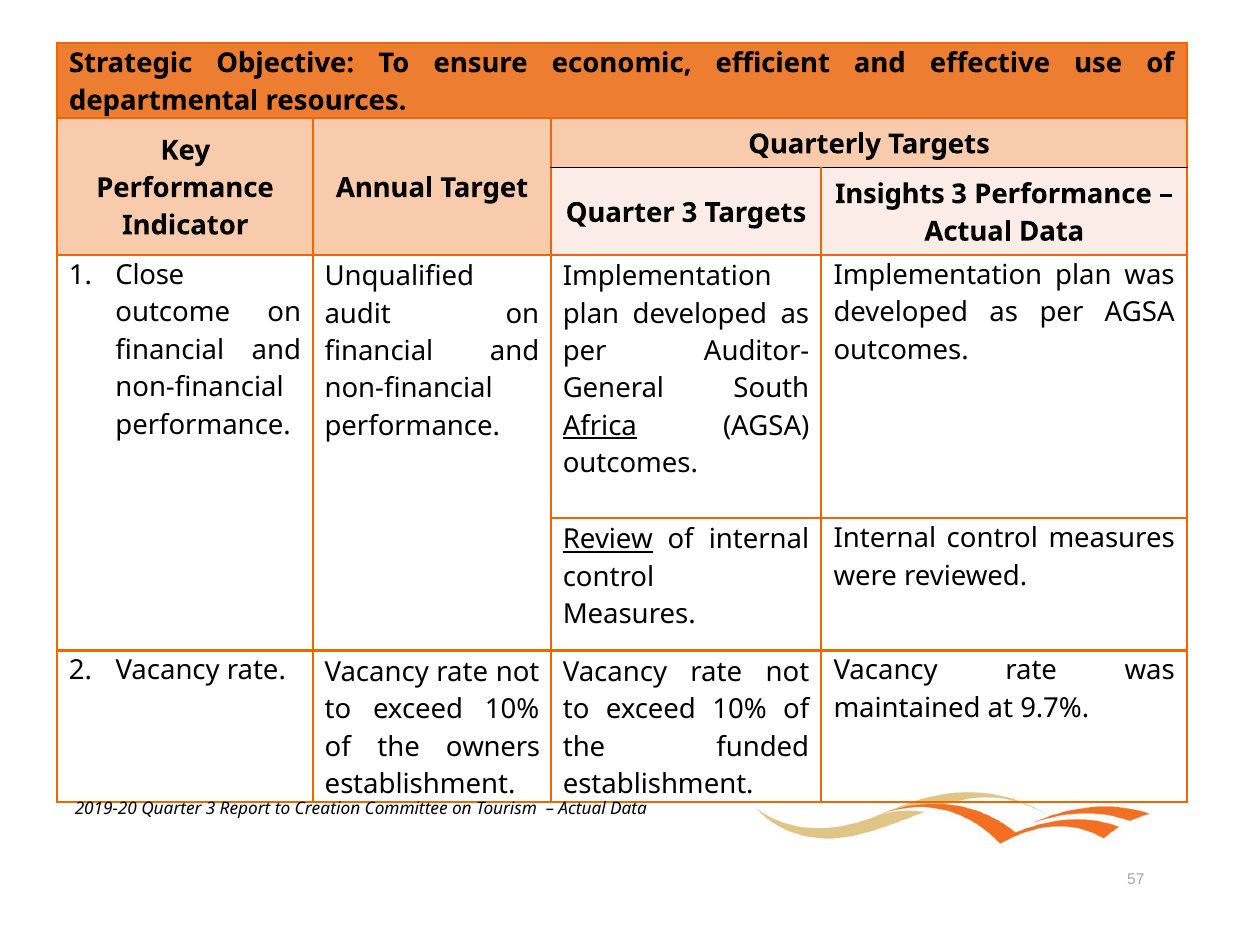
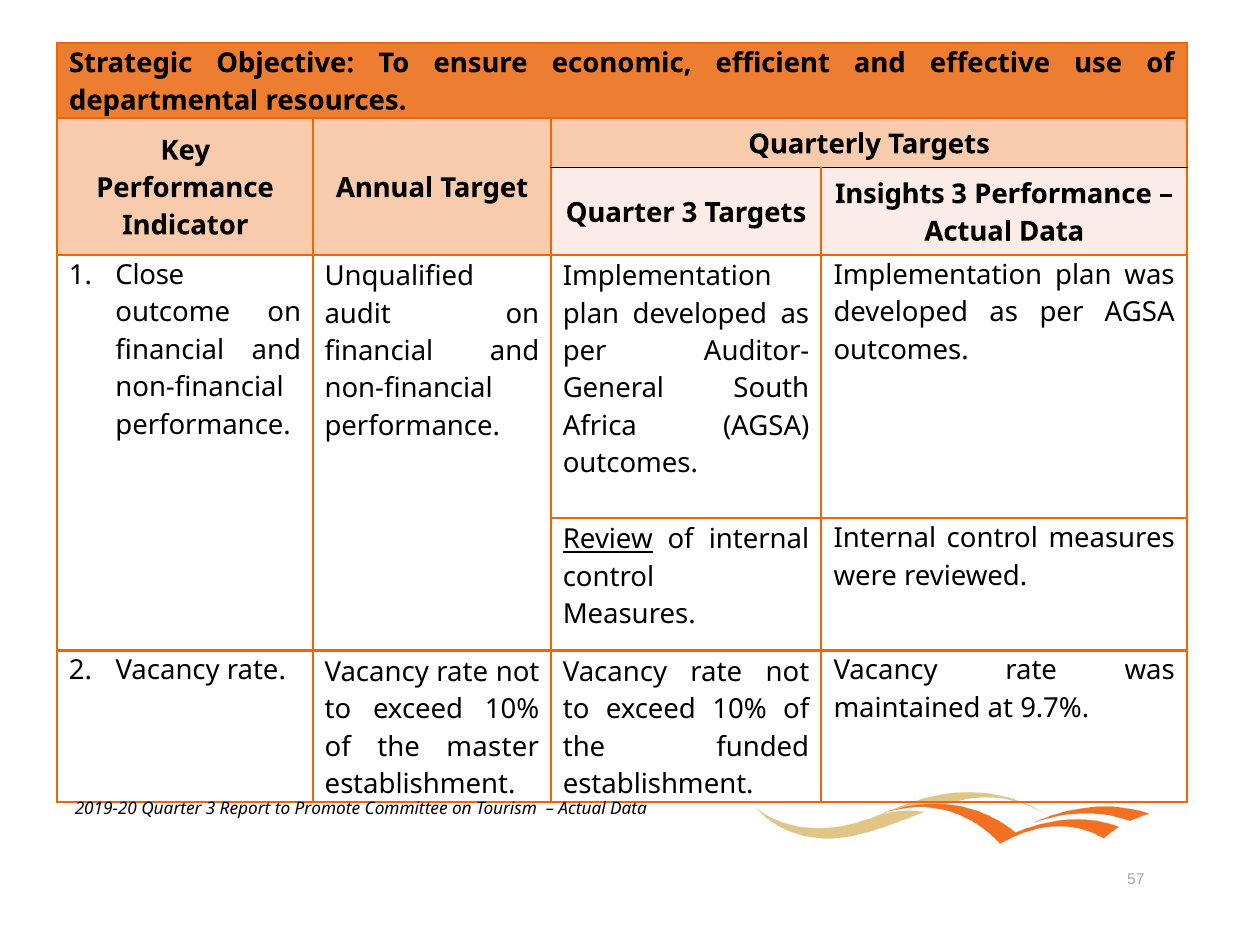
Africa underline: present -> none
owners: owners -> master
Creation: Creation -> Promote
